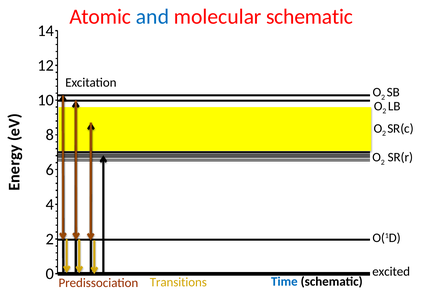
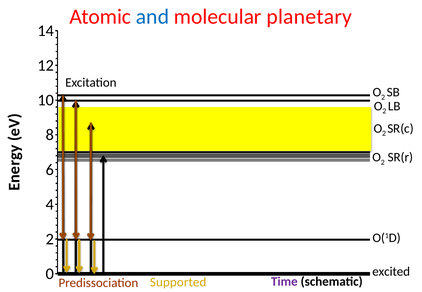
molecular schematic: schematic -> planetary
Time colour: blue -> purple
Transitions: Transitions -> Supported
